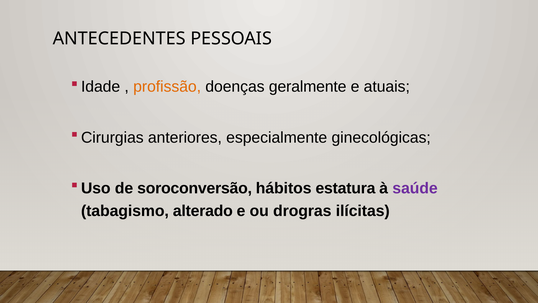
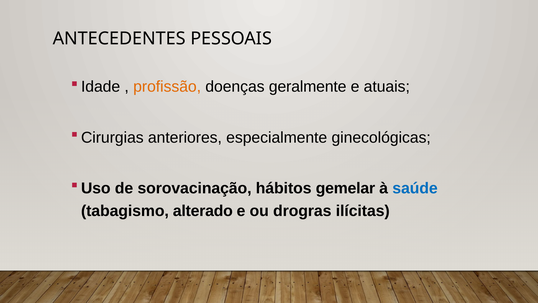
soroconversão: soroconversão -> sorovacinação
estatura: estatura -> gemelar
saúde colour: purple -> blue
